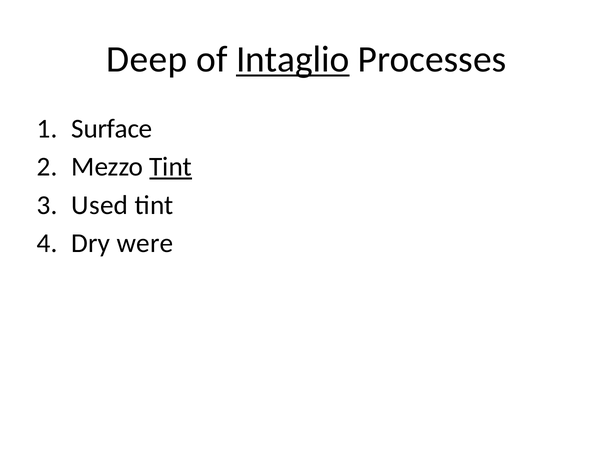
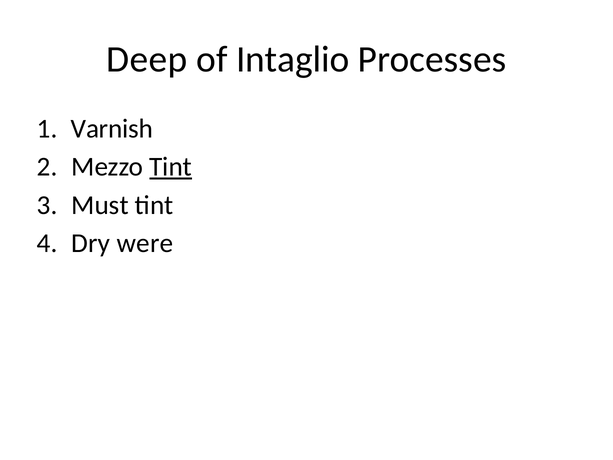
Intaglio underline: present -> none
Surface: Surface -> Varnish
Used: Used -> Must
